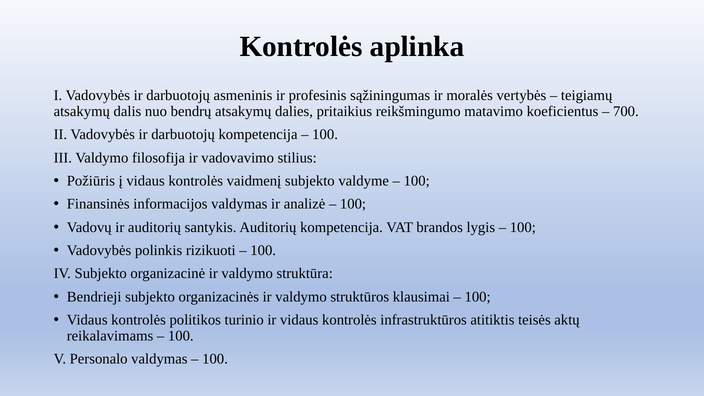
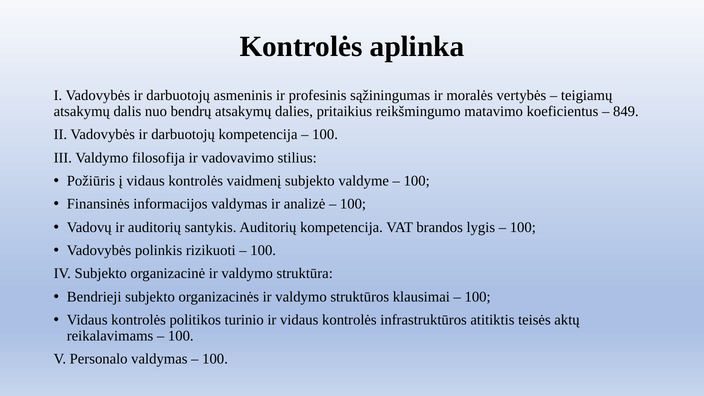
700: 700 -> 849
